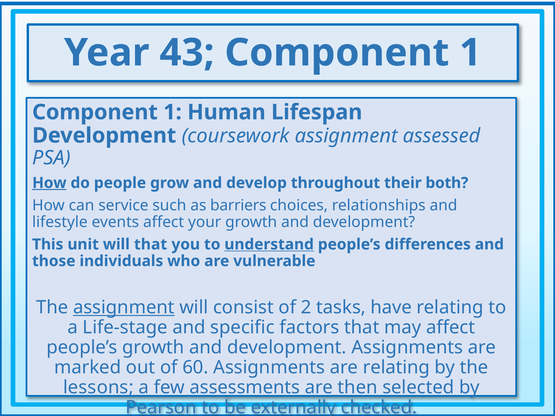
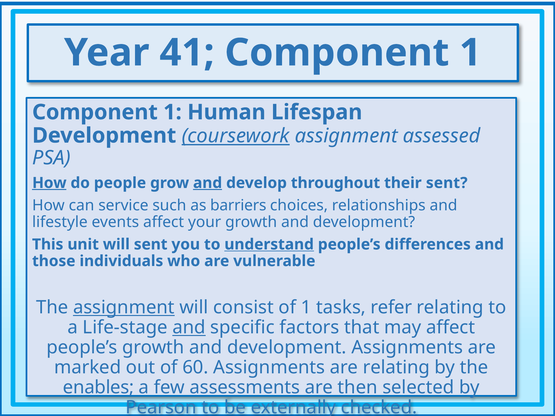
43: 43 -> 41
coursework underline: none -> present
and at (208, 183) underline: none -> present
their both: both -> sent
will that: that -> sent
of 2: 2 -> 1
have: have -> refer
and at (189, 328) underline: none -> present
lessons: lessons -> enables
